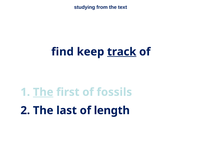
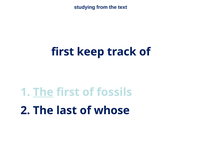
find at (63, 52): find -> first
track underline: present -> none
length: length -> whose
